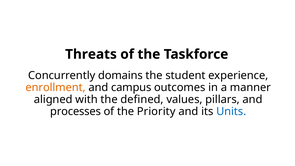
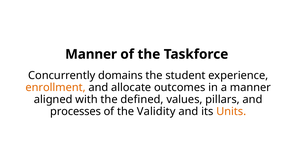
Threats at (91, 54): Threats -> Manner
campus: campus -> allocate
Priority: Priority -> Validity
Units colour: blue -> orange
